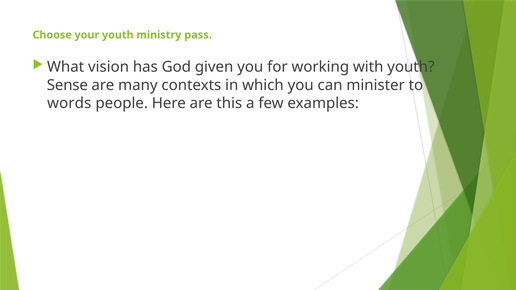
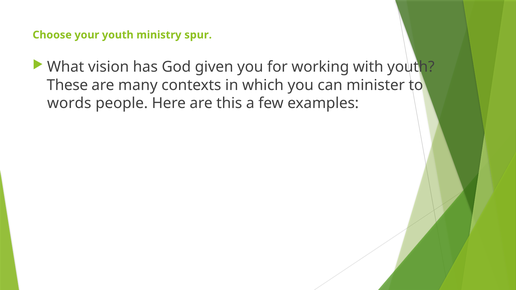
pass: pass -> spur
Sense: Sense -> These
